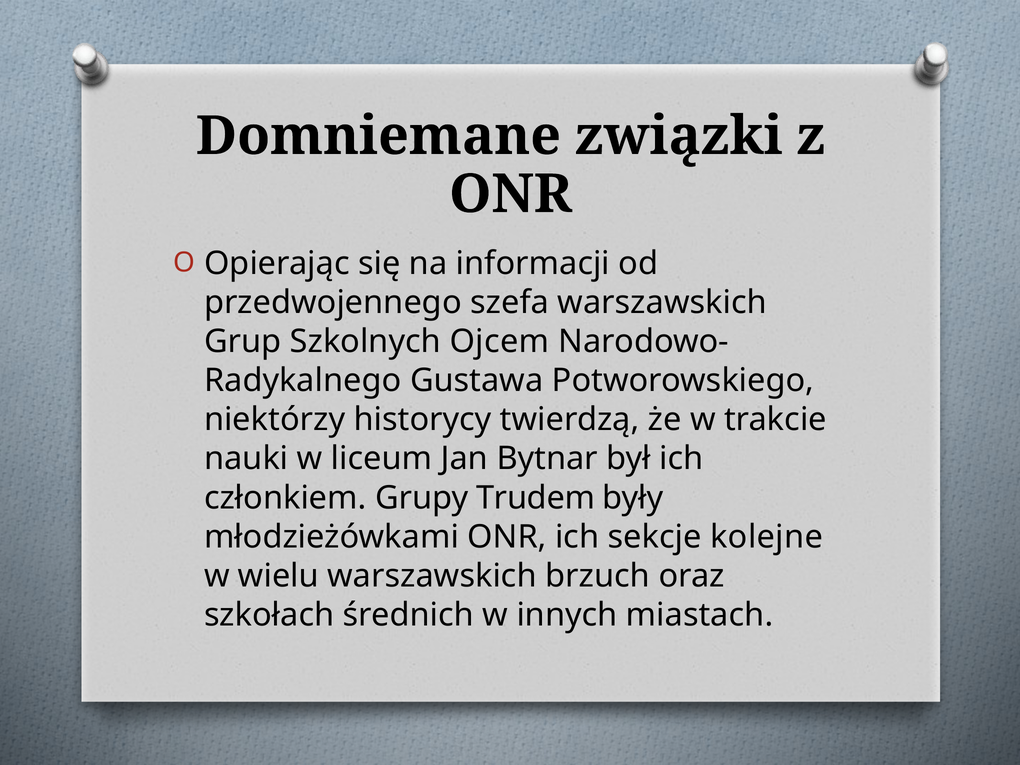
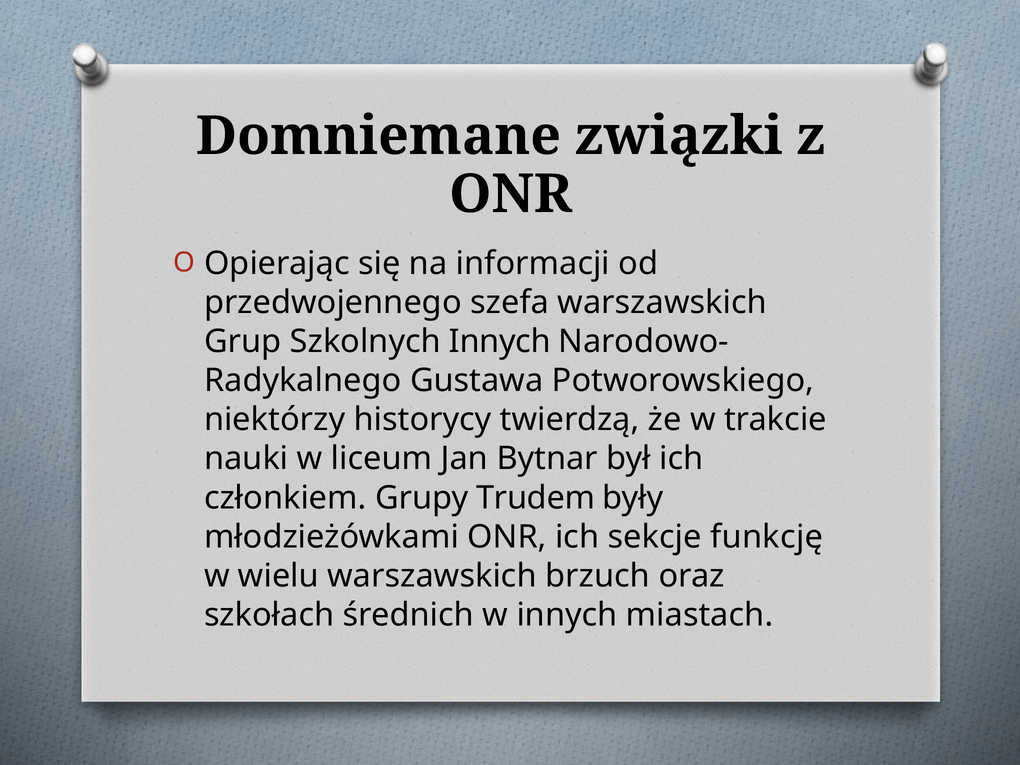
Szkolnych Ojcem: Ojcem -> Innych
kolejne: kolejne -> funkcję
